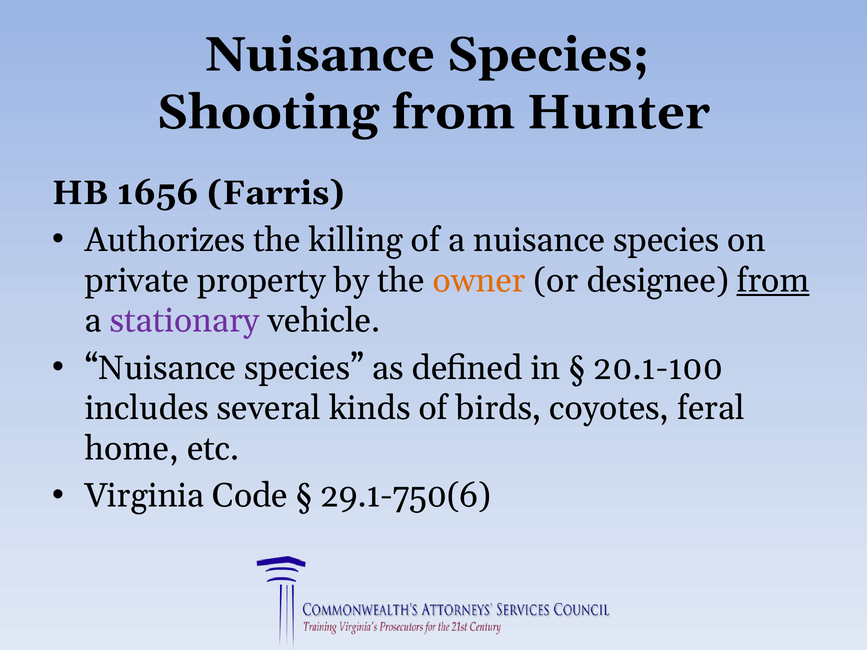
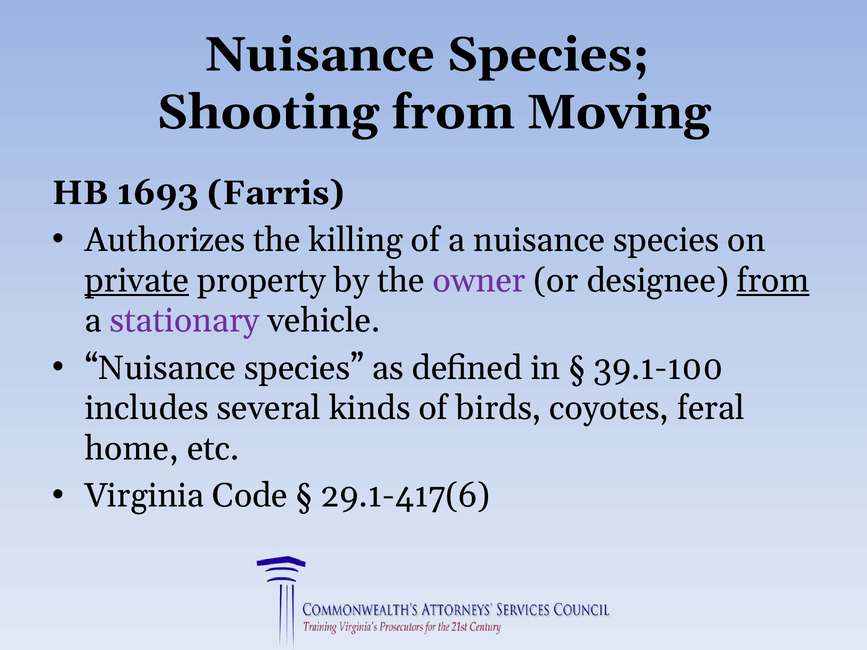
Hunter: Hunter -> Moving
1656: 1656 -> 1693
private underline: none -> present
owner colour: orange -> purple
20.1-100: 20.1-100 -> 39.1-100
29.1-750(6: 29.1-750(6 -> 29.1-417(6
